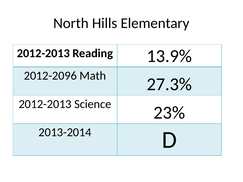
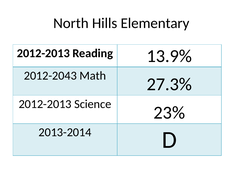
2012-2096: 2012-2096 -> 2012-2043
